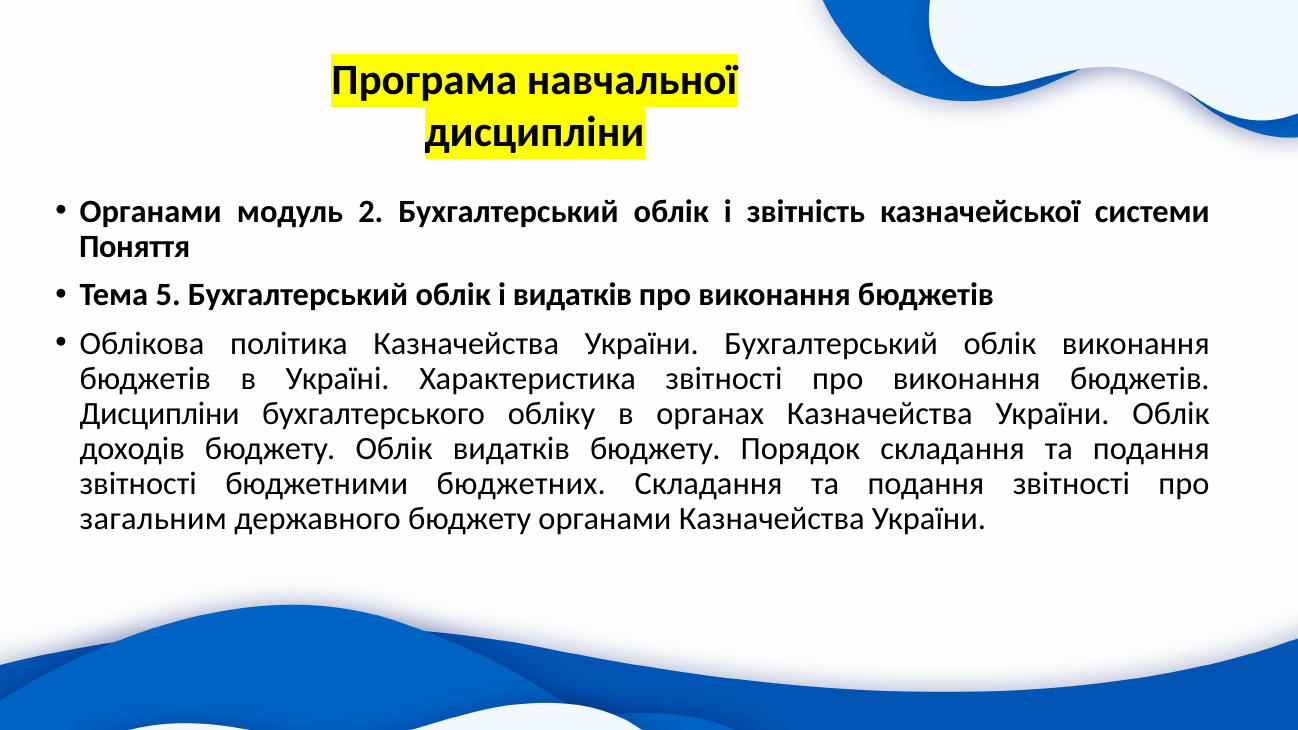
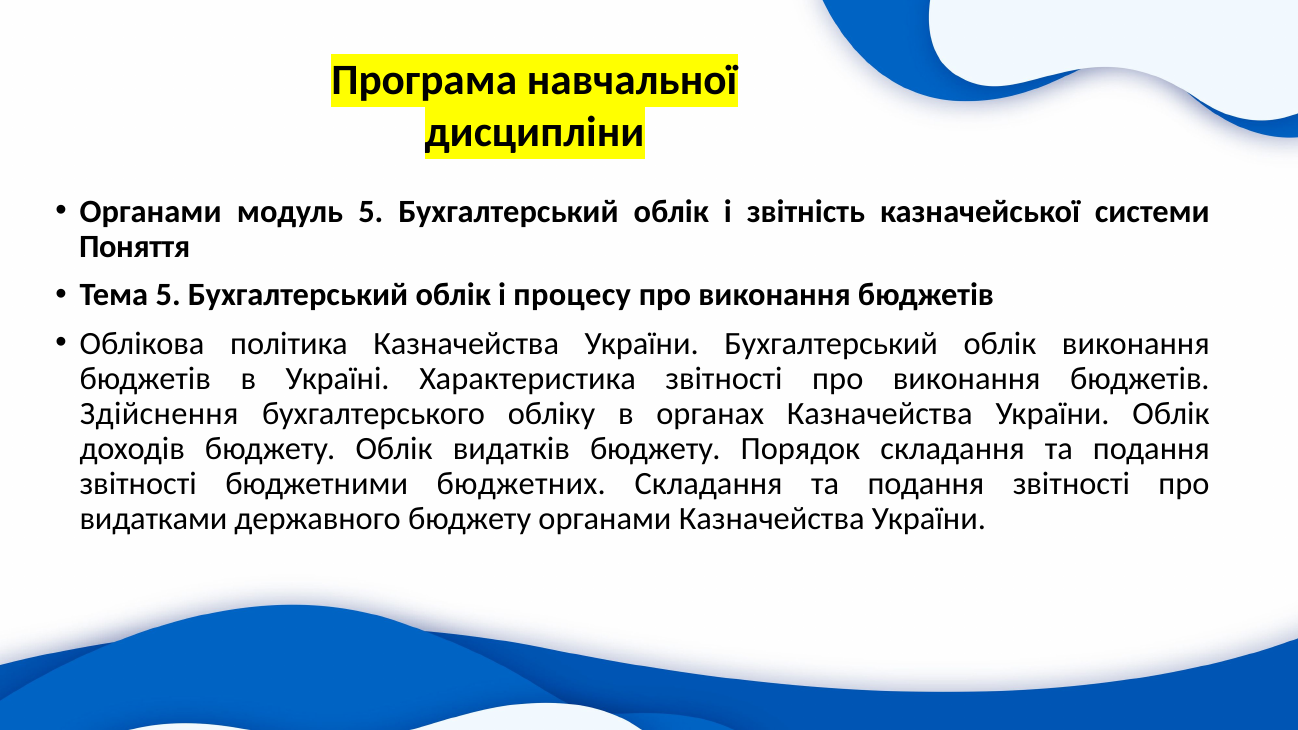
модуль 2: 2 -> 5
і видатків: видатків -> процесу
Дисципліни at (160, 414): Дисципліни -> Здійснення
загальним: загальним -> видатками
